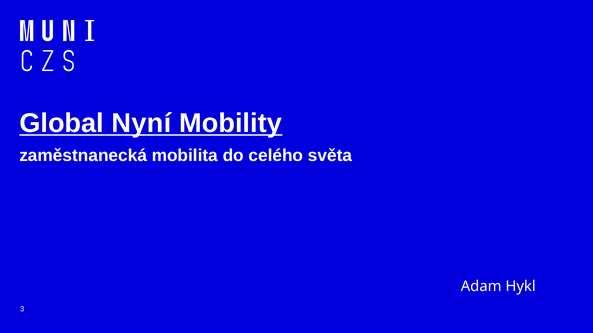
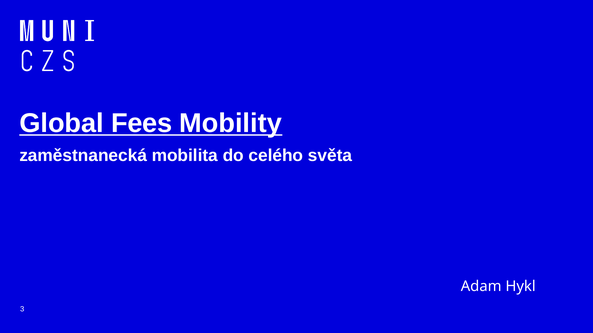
Nyní: Nyní -> Fees
